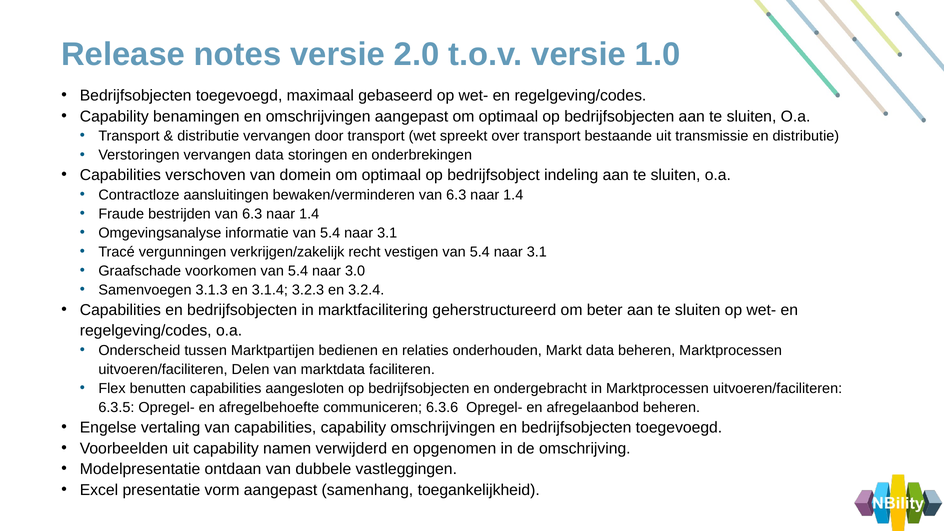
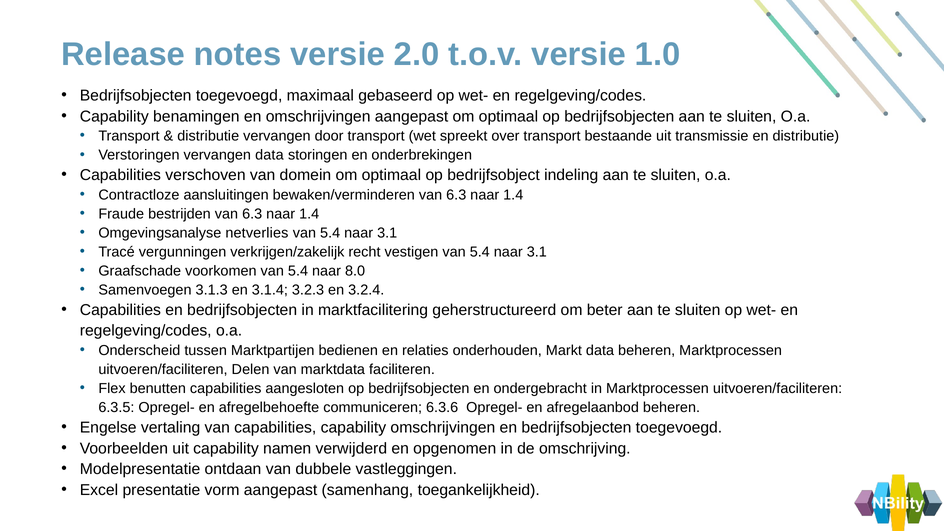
informatie: informatie -> netverlies
3.0: 3.0 -> 8.0
